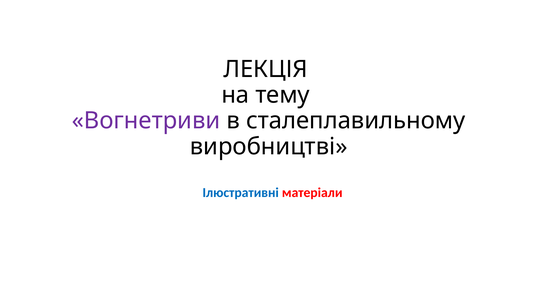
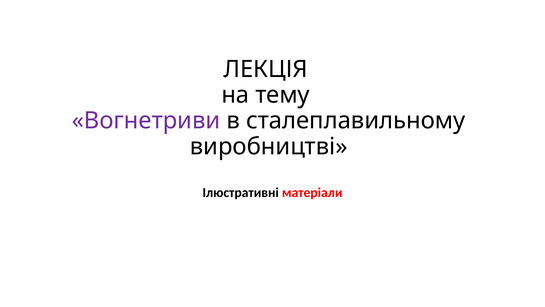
Ілюстративні colour: blue -> black
